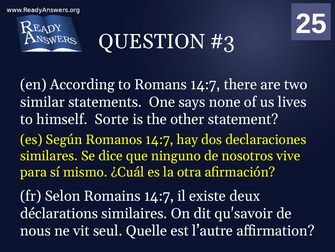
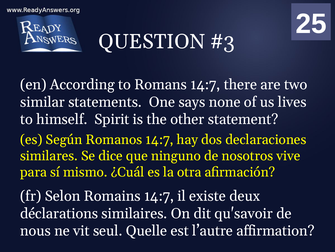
Sorte: Sorte -> Spirit
